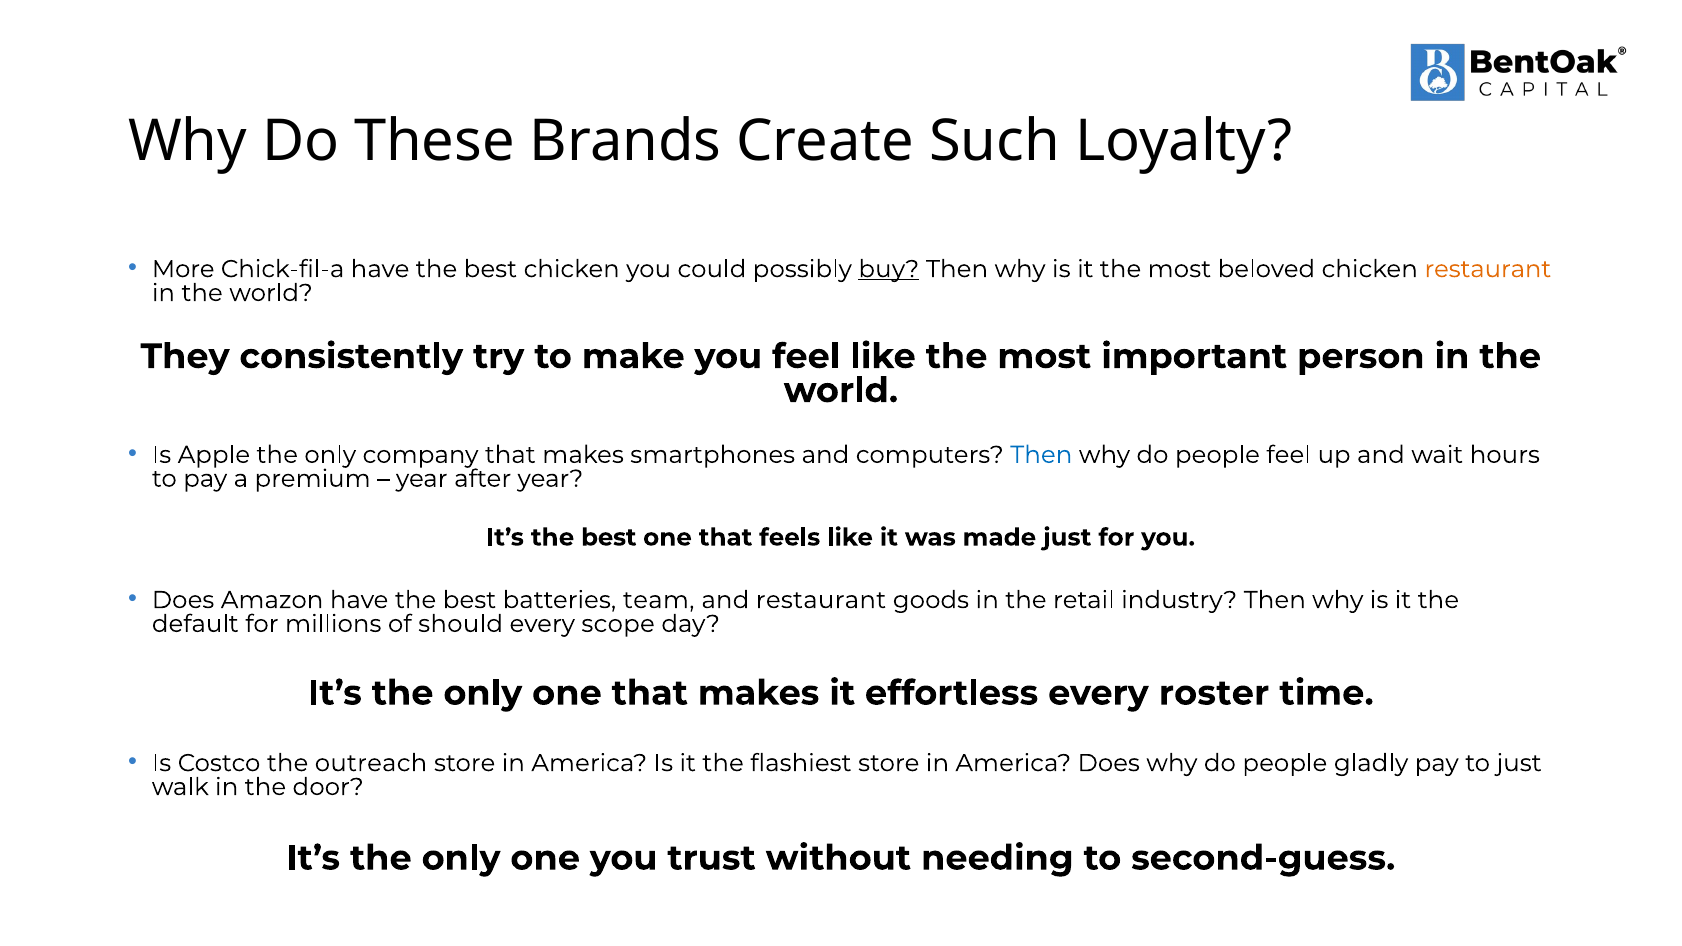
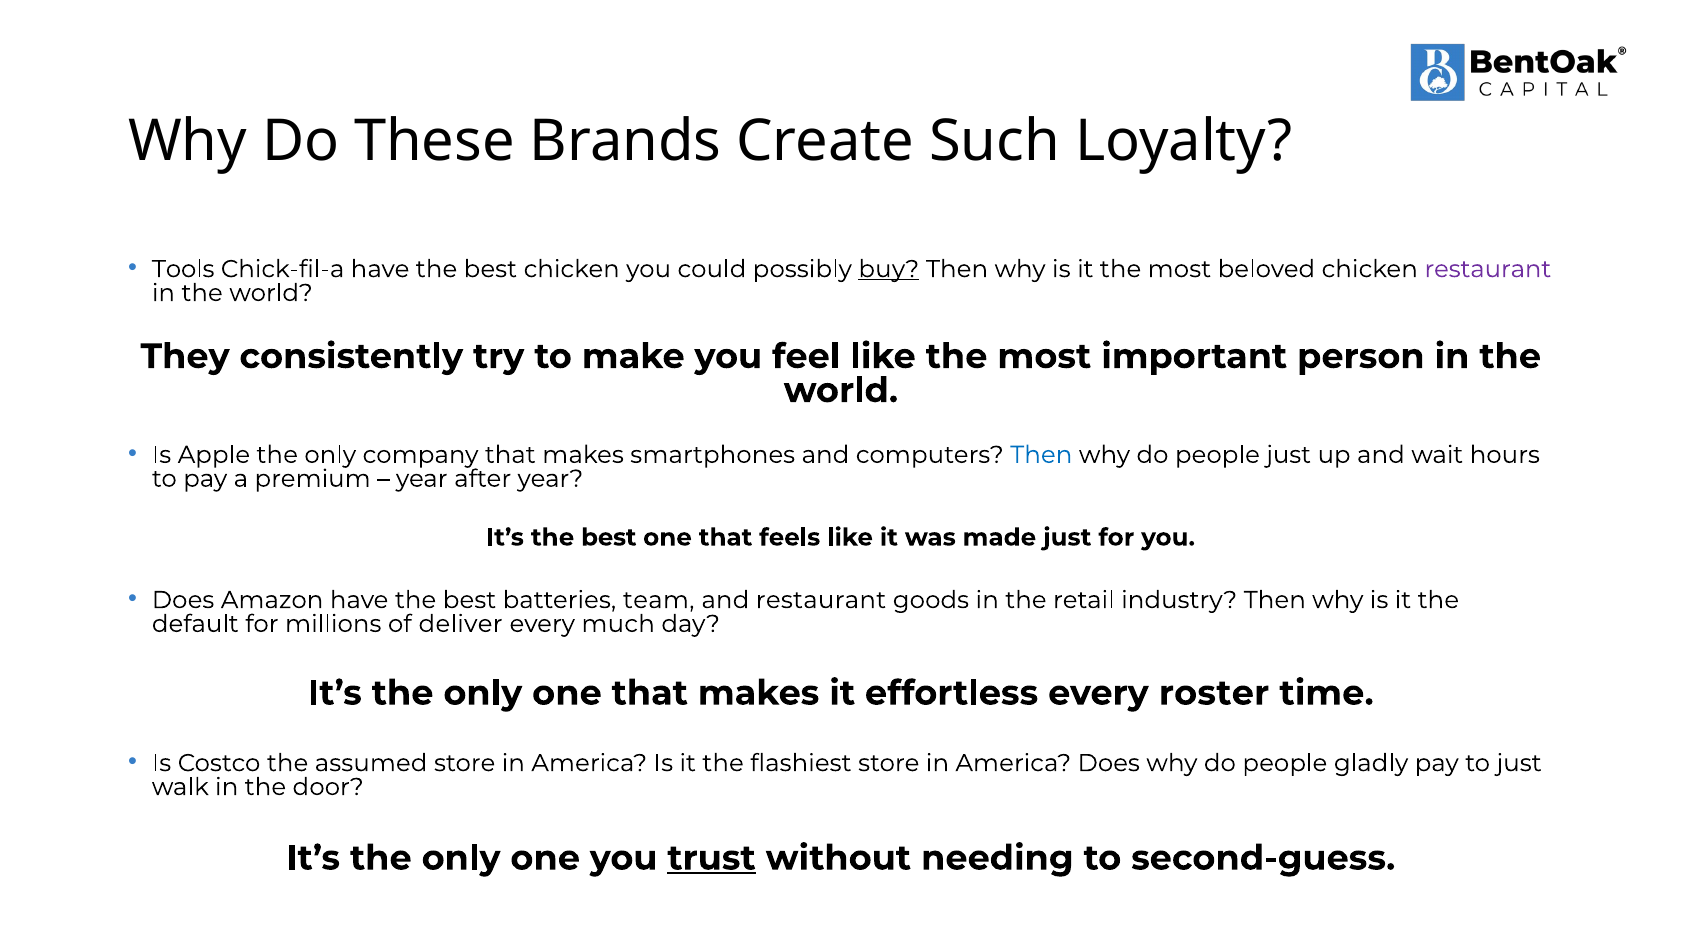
More: More -> Tools
restaurant at (1488, 269) colour: orange -> purple
people feel: feel -> just
should: should -> deliver
scope: scope -> much
outreach: outreach -> assumed
trust underline: none -> present
